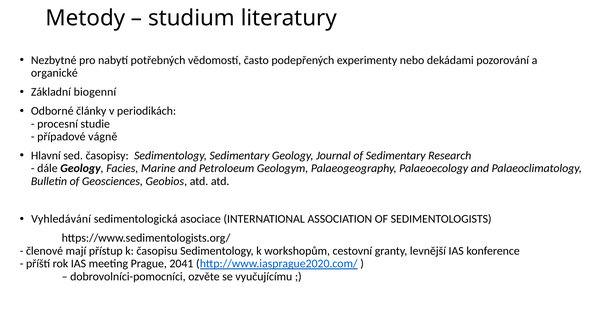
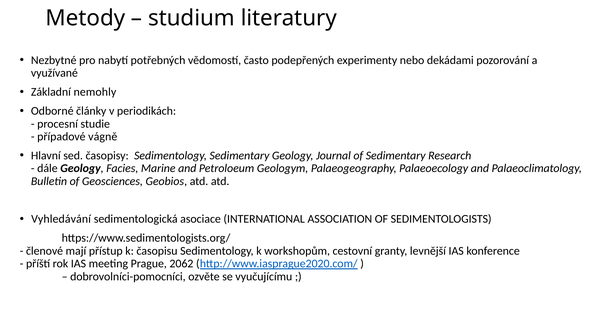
organické: organické -> využívané
biogenní: biogenní -> nemohly
2041: 2041 -> 2062
